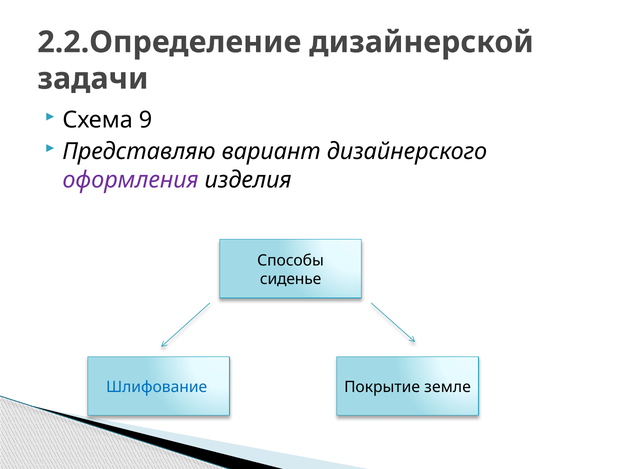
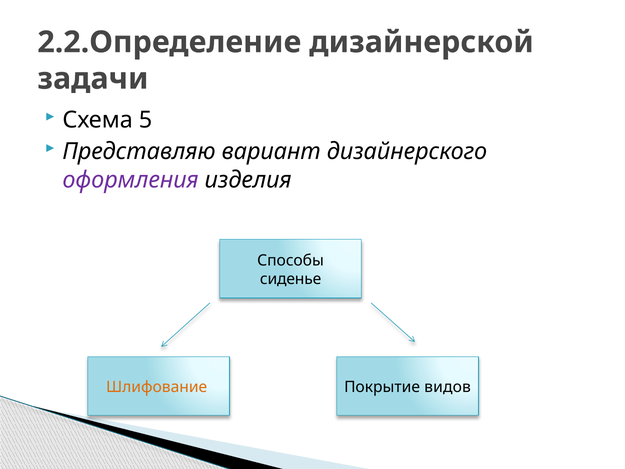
9: 9 -> 5
Шлифование colour: blue -> orange
земле: земле -> видов
